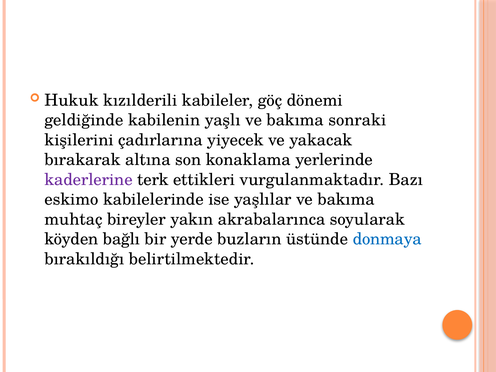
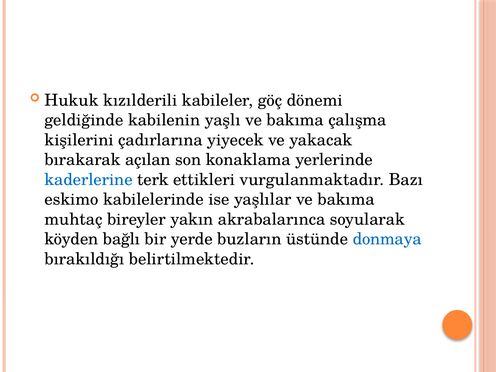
sonraki: sonraki -> çalışma
altına: altına -> açılan
kaderlerine colour: purple -> blue
